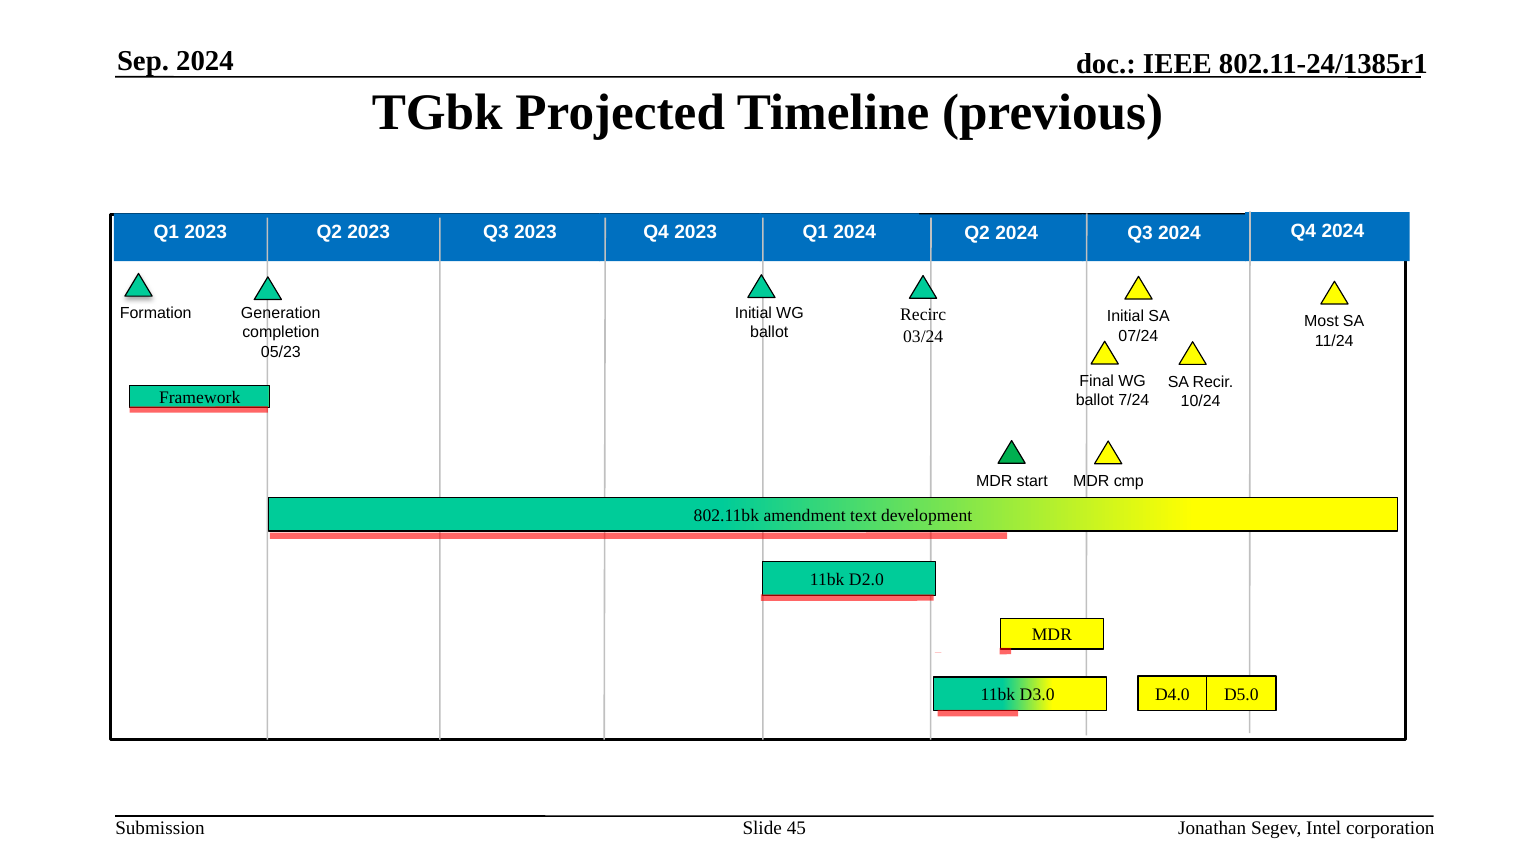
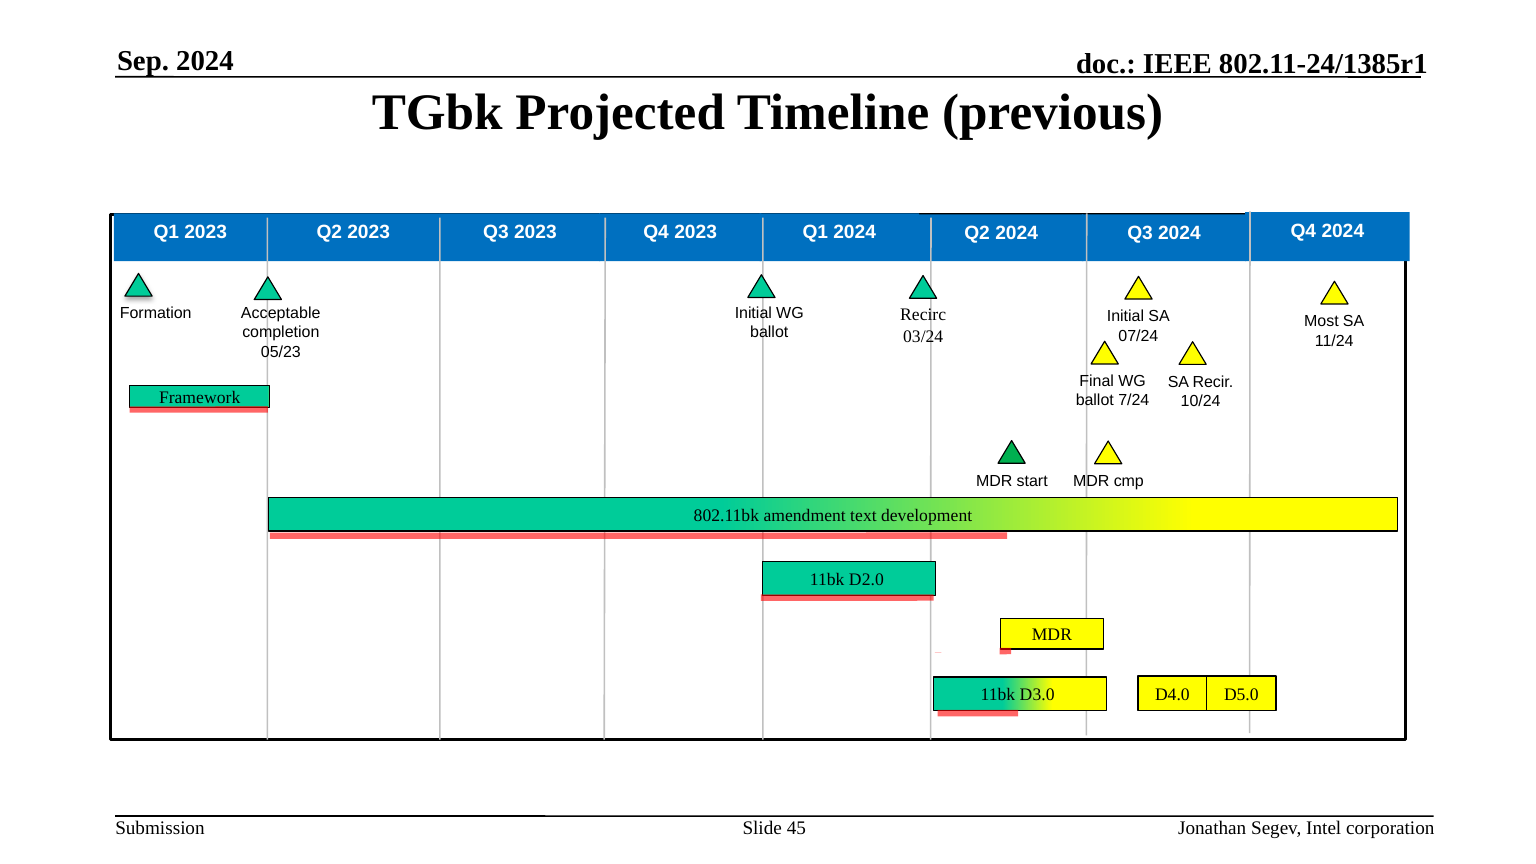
Generation: Generation -> Acceptable
